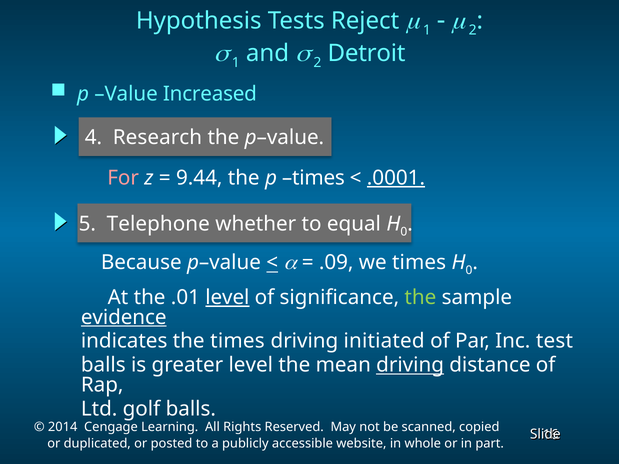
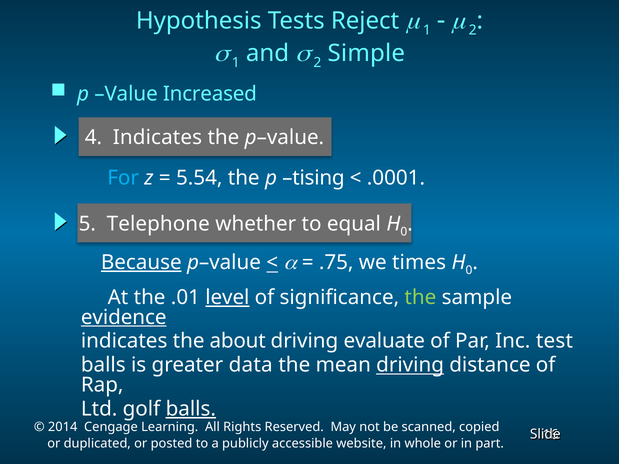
Detroit: Detroit -> Simple
4 Research: Research -> Indicates
For colour: pink -> light blue
9.44: 9.44 -> 5.54
p times: times -> tising
.0001 underline: present -> none
Because underline: none -> present
.09: .09 -> .75
the times: times -> about
initiated: initiated -> evaluate
greater level: level -> data
balls at (191, 409) underline: none -> present
